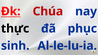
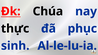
Chúa colour: red -> black
